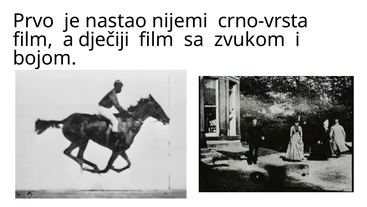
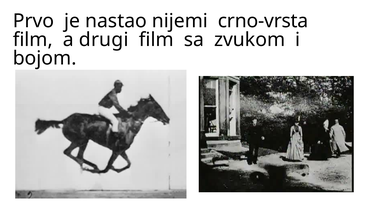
dječiji: dječiji -> drugi
